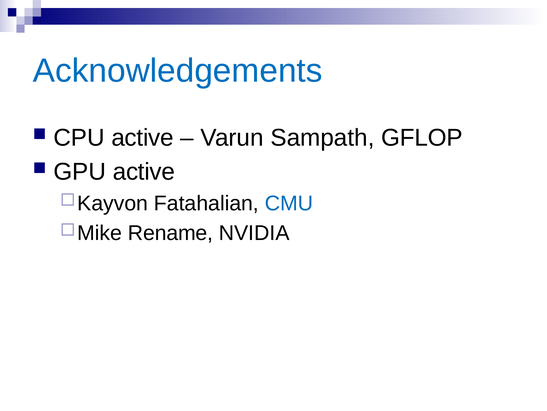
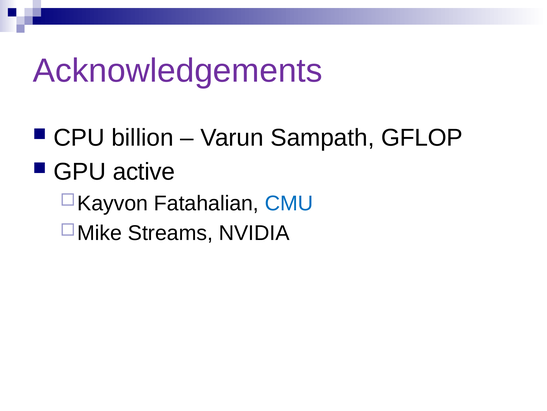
Acknowledgements colour: blue -> purple
CPU active: active -> billion
Rename: Rename -> Streams
